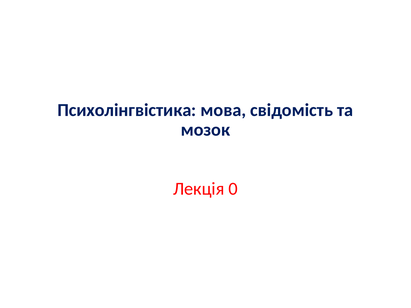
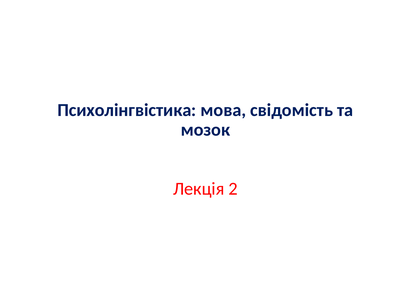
0: 0 -> 2
